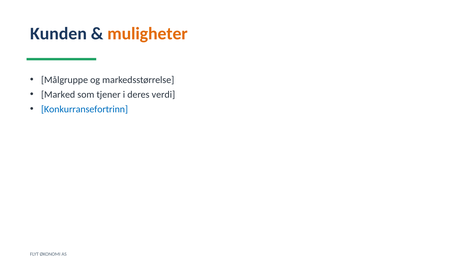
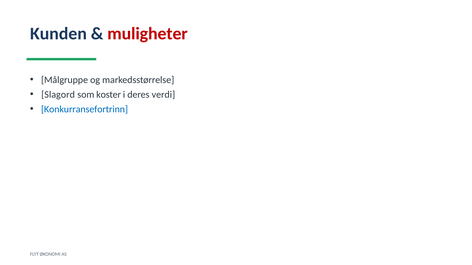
muligheter colour: orange -> red
Marked: Marked -> Slagord
tjener: tjener -> koster
